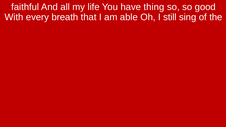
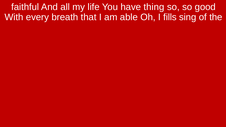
still: still -> fills
